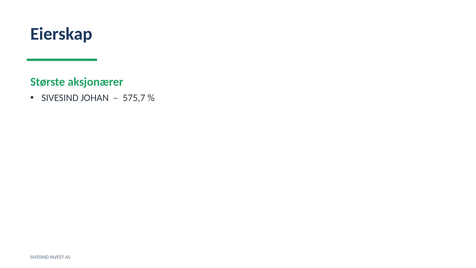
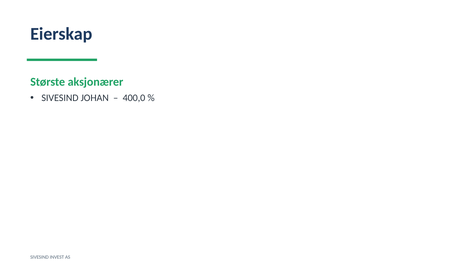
575,7: 575,7 -> 400,0
